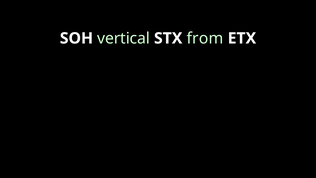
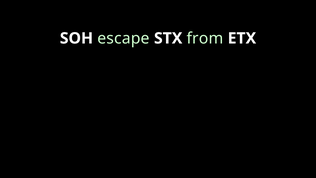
vertical: vertical -> escape
